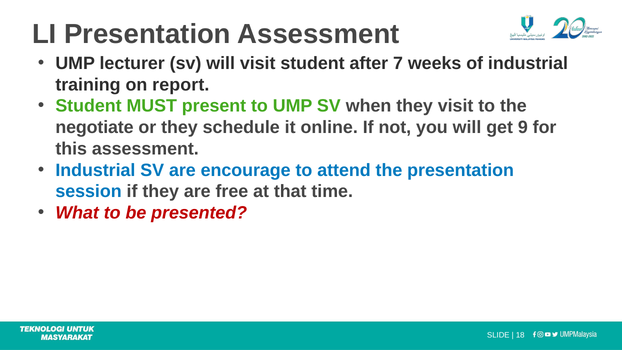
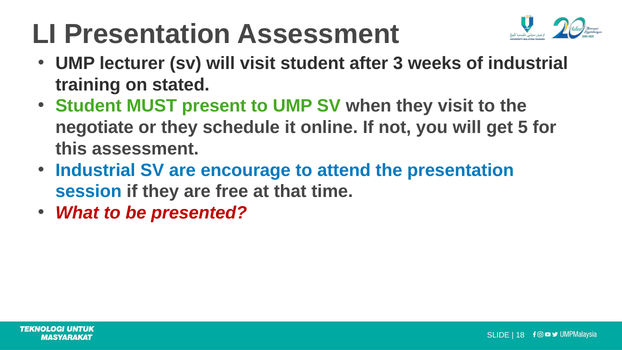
7: 7 -> 3
report: report -> stated
9: 9 -> 5
